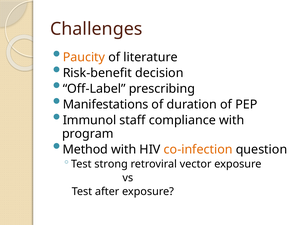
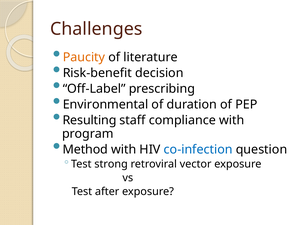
Manifestations: Manifestations -> Environmental
Immunol: Immunol -> Resulting
co-infection colour: orange -> blue
